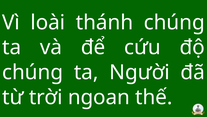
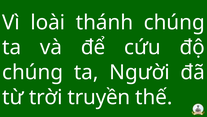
ngoan: ngoan -> truyền
